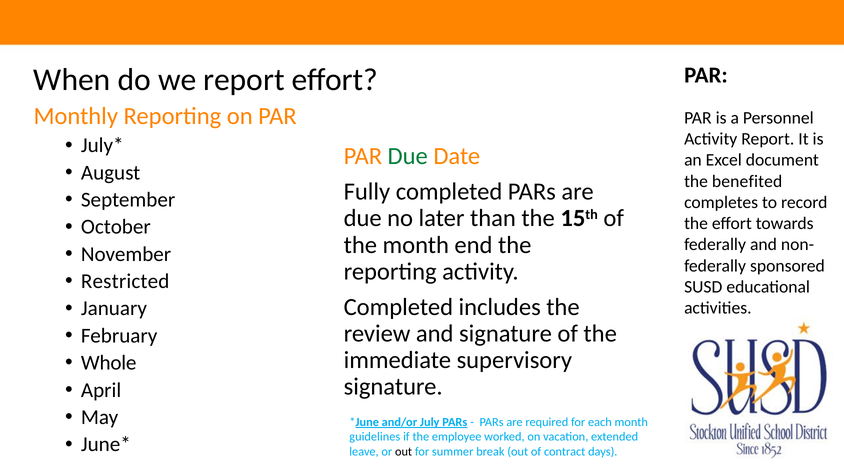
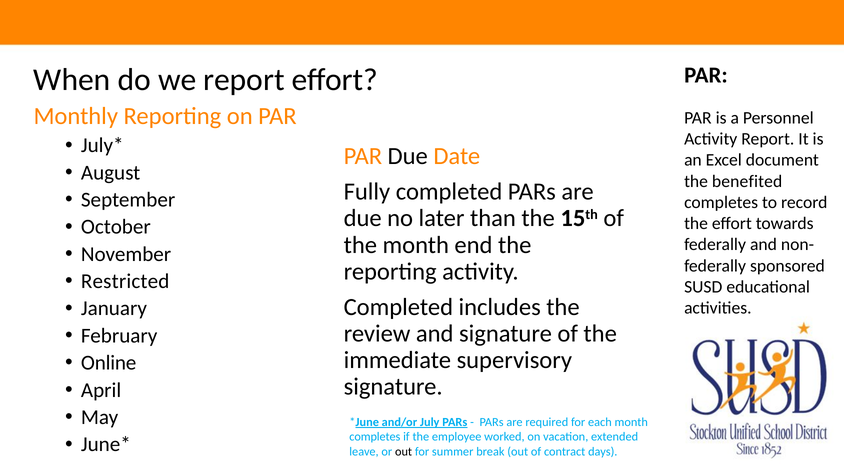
Due at (408, 156) colour: green -> black
Whole: Whole -> Online
guidelines at (375, 437): guidelines -> completes
